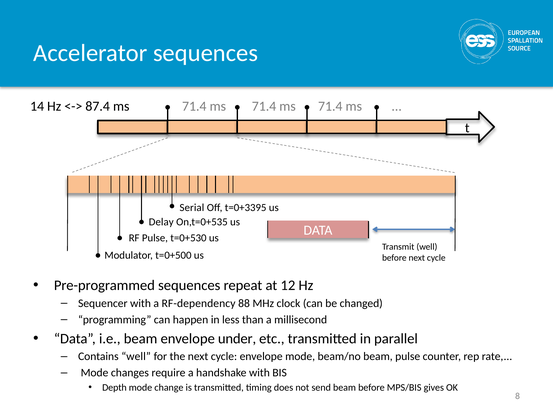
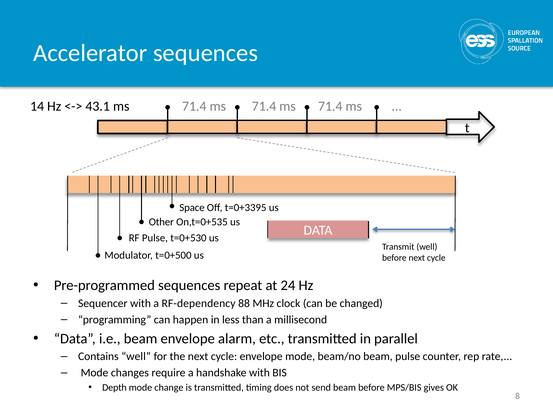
87.4: 87.4 -> 43.1
Serial: Serial -> Space
Delay: Delay -> Other
12: 12 -> 24
under: under -> alarm
